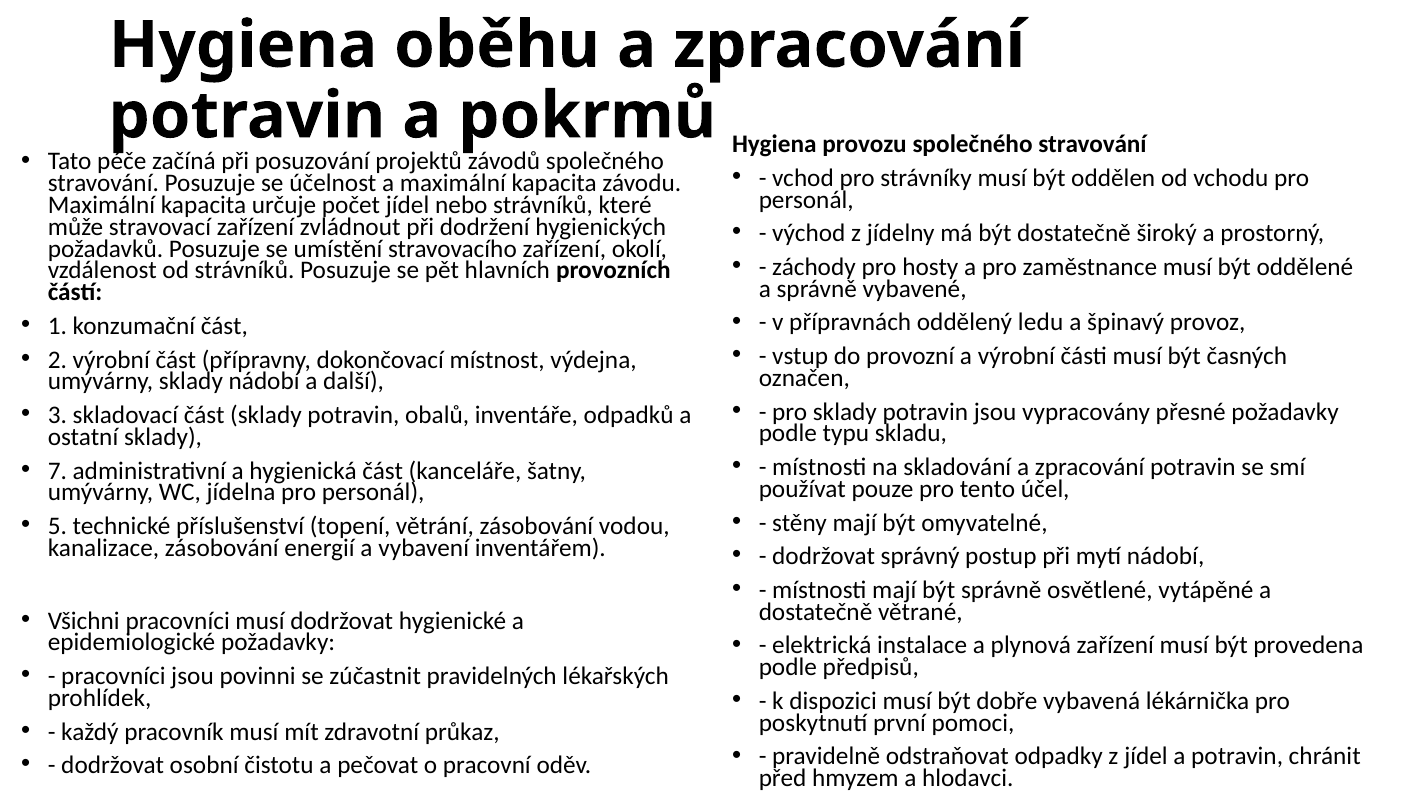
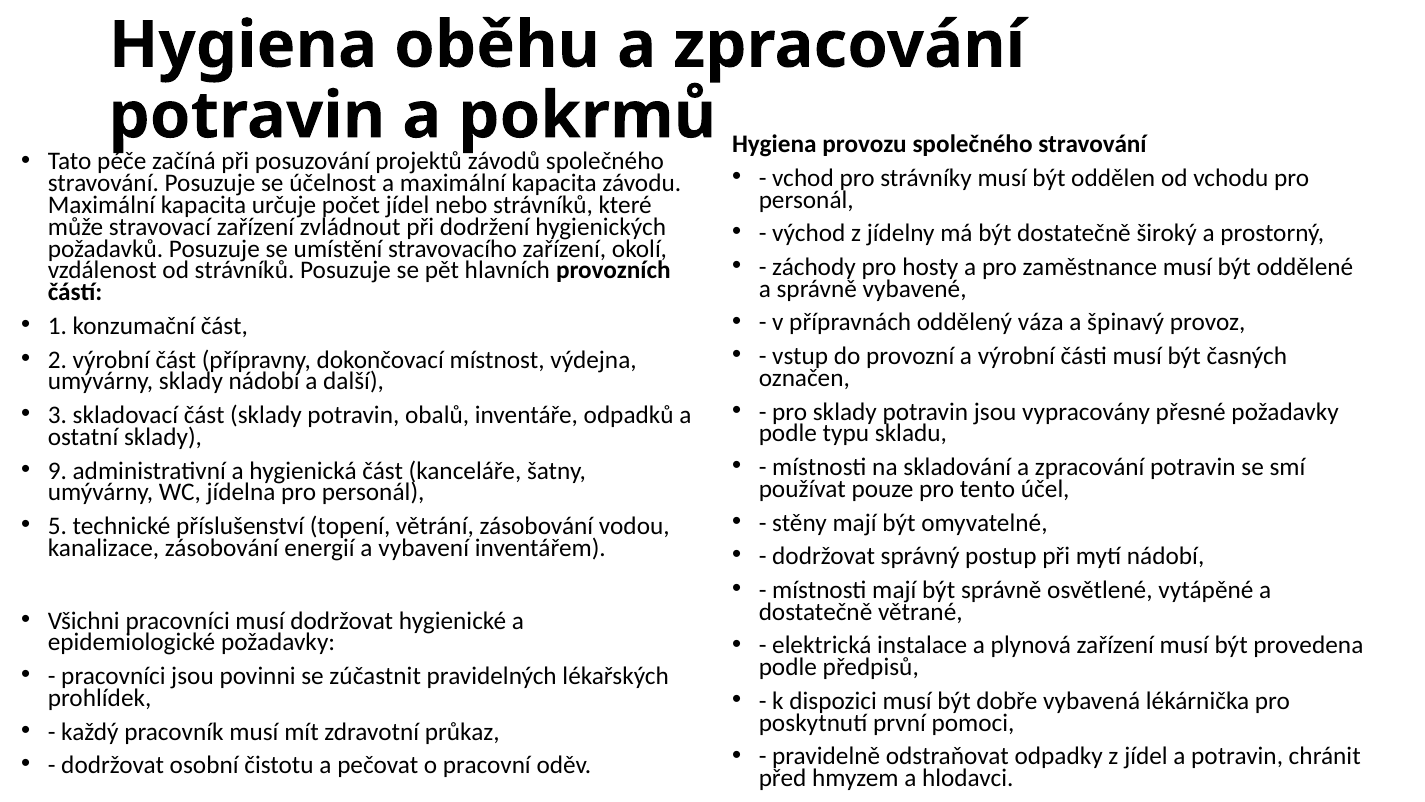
ledu: ledu -> váza
7: 7 -> 9
